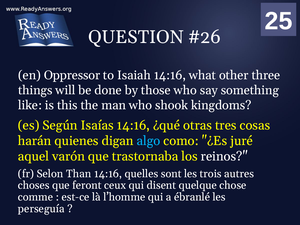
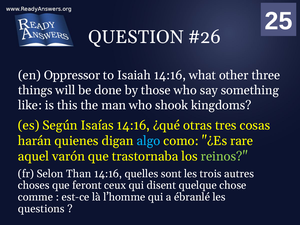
juré: juré -> rare
reinos colour: white -> light green
perseguía: perseguía -> questions
